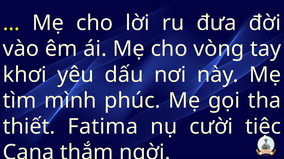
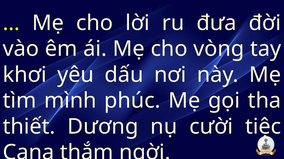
Fatima: Fatima -> Dương
